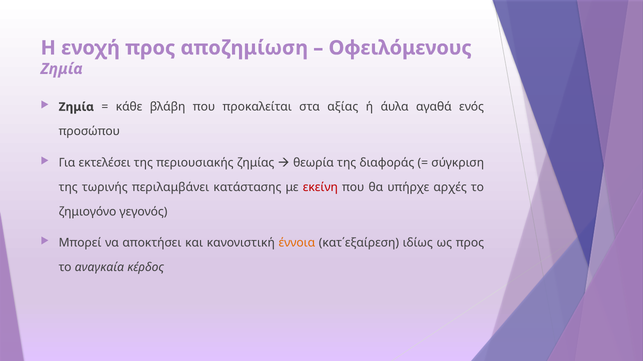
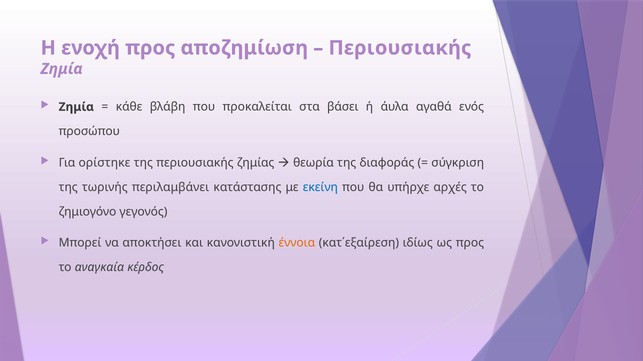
Οφειλόμενους at (400, 48): Οφειλόμενους -> Περιουσιακής
αξίας: αξίας -> βάσει
εκτελέσει: εκτελέσει -> ορίστηκε
εκείνη colour: red -> blue
